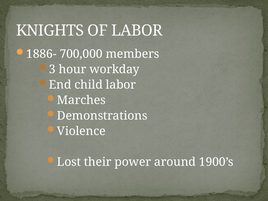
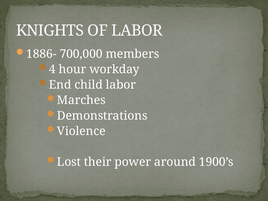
3: 3 -> 4
